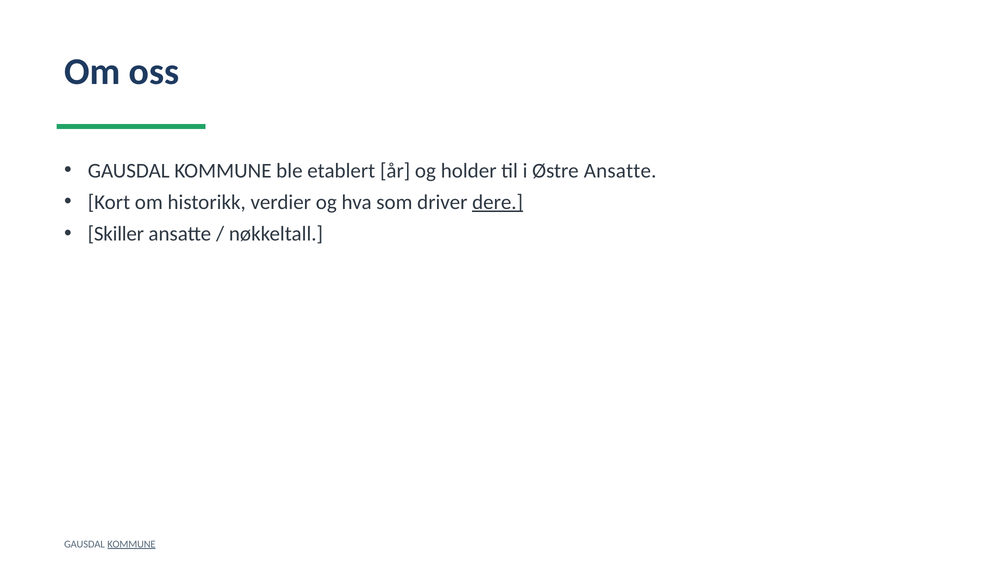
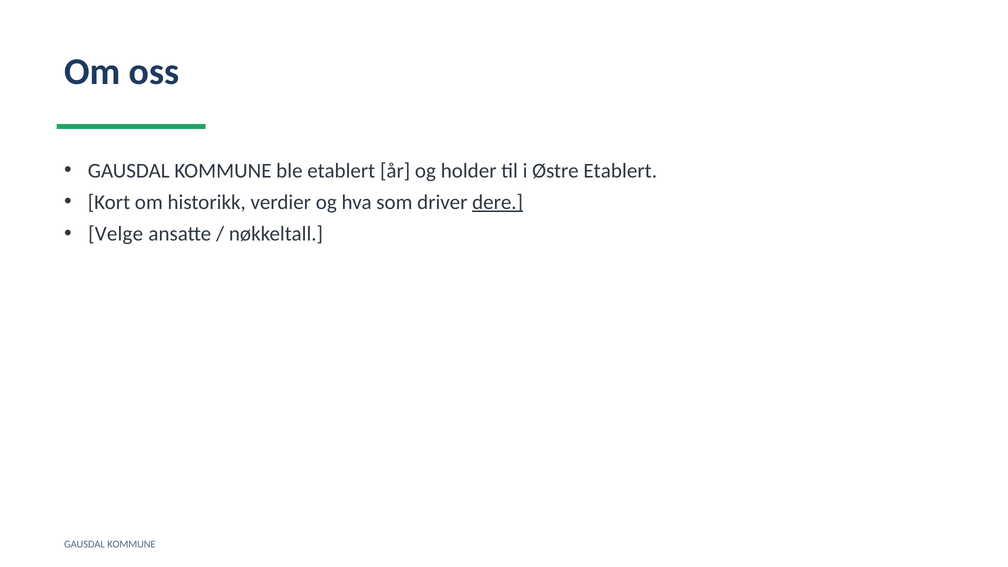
Østre Ansatte: Ansatte -> Etablert
Skiller: Skiller -> Velge
KOMMUNE at (131, 544) underline: present -> none
